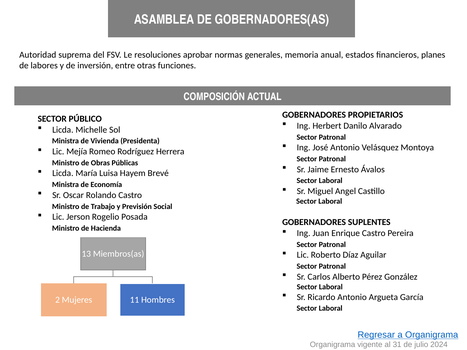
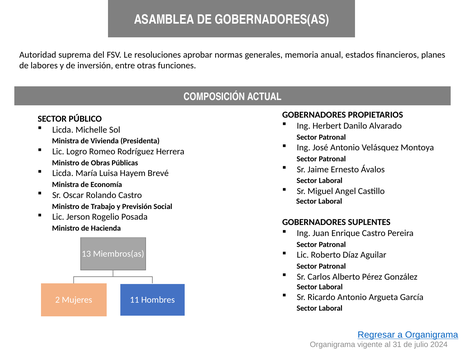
Mejía: Mejía -> Logro
